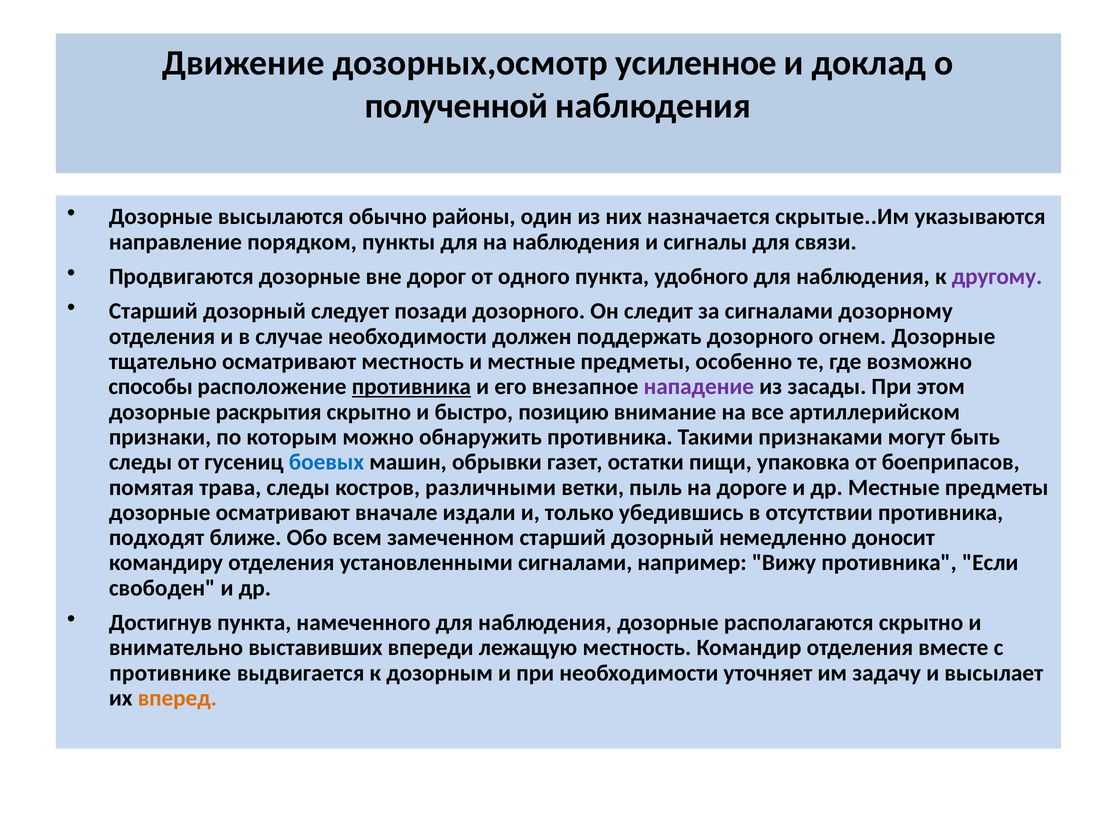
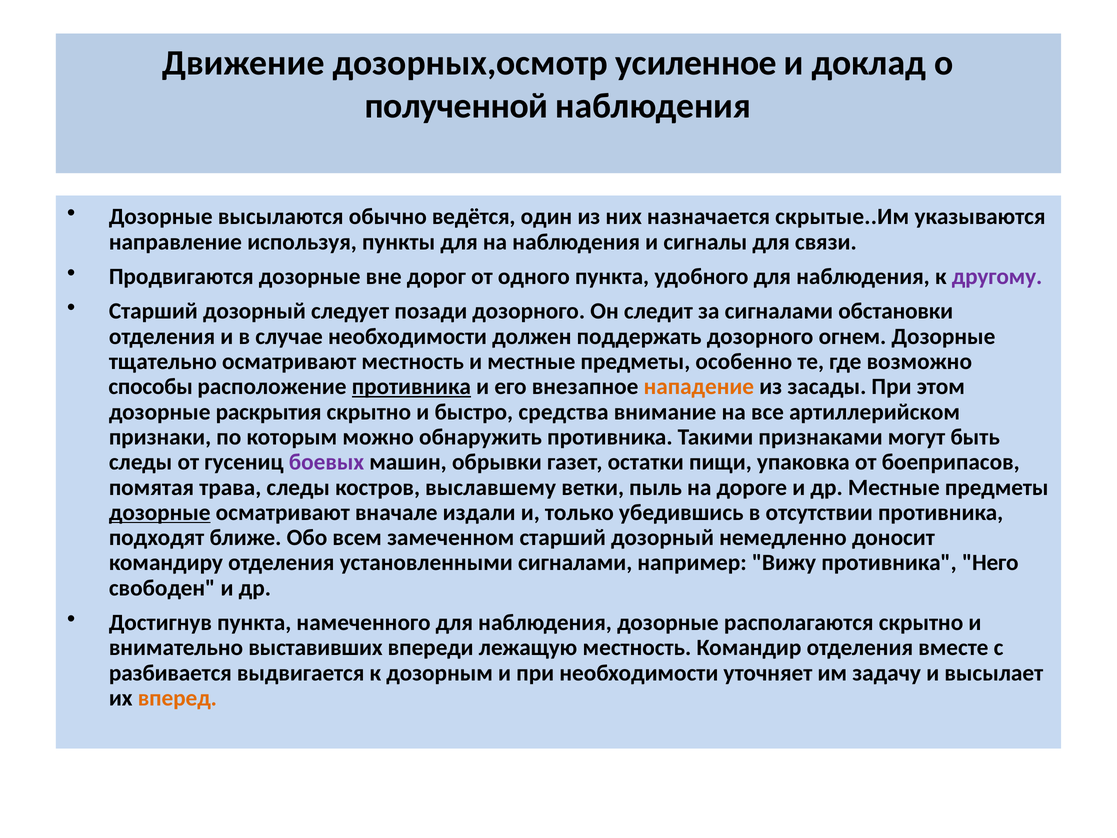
районы: районы -> ведётся
порядком: порядком -> используя
дозорному: дозорному -> обстановки
нападение colour: purple -> orange
позицию: позицию -> средства
боевых colour: blue -> purple
различными: различными -> выславшему
дозорные at (160, 512) underline: none -> present
Если: Если -> Него
противнике: противнике -> разбивается
